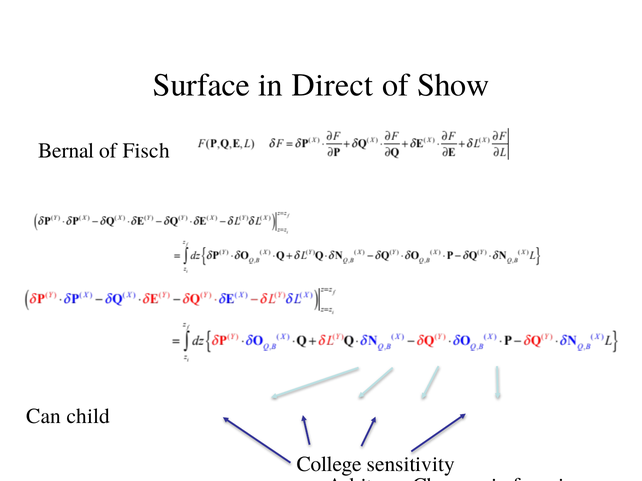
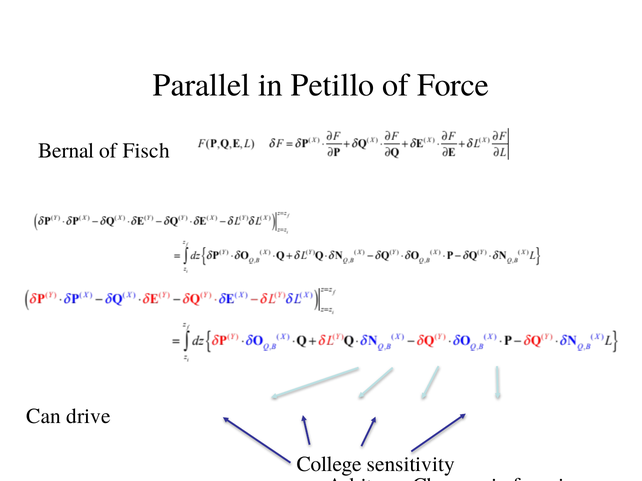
Surface: Surface -> Parallel
Direct: Direct -> Petillo
Show: Show -> Force
child: child -> drive
